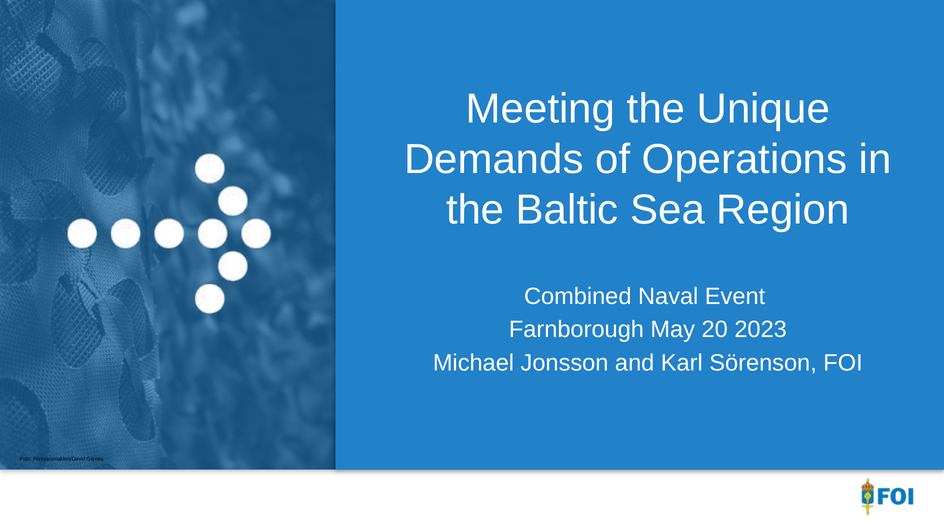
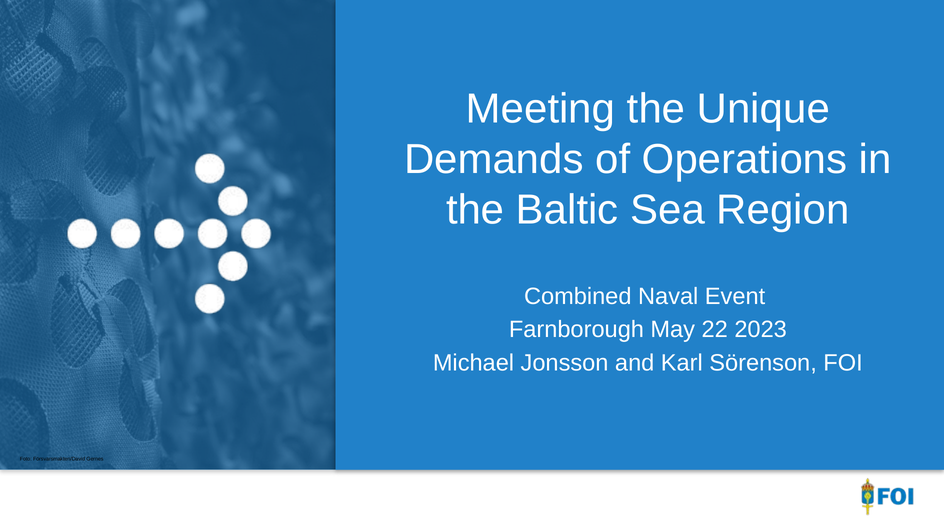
20: 20 -> 22
